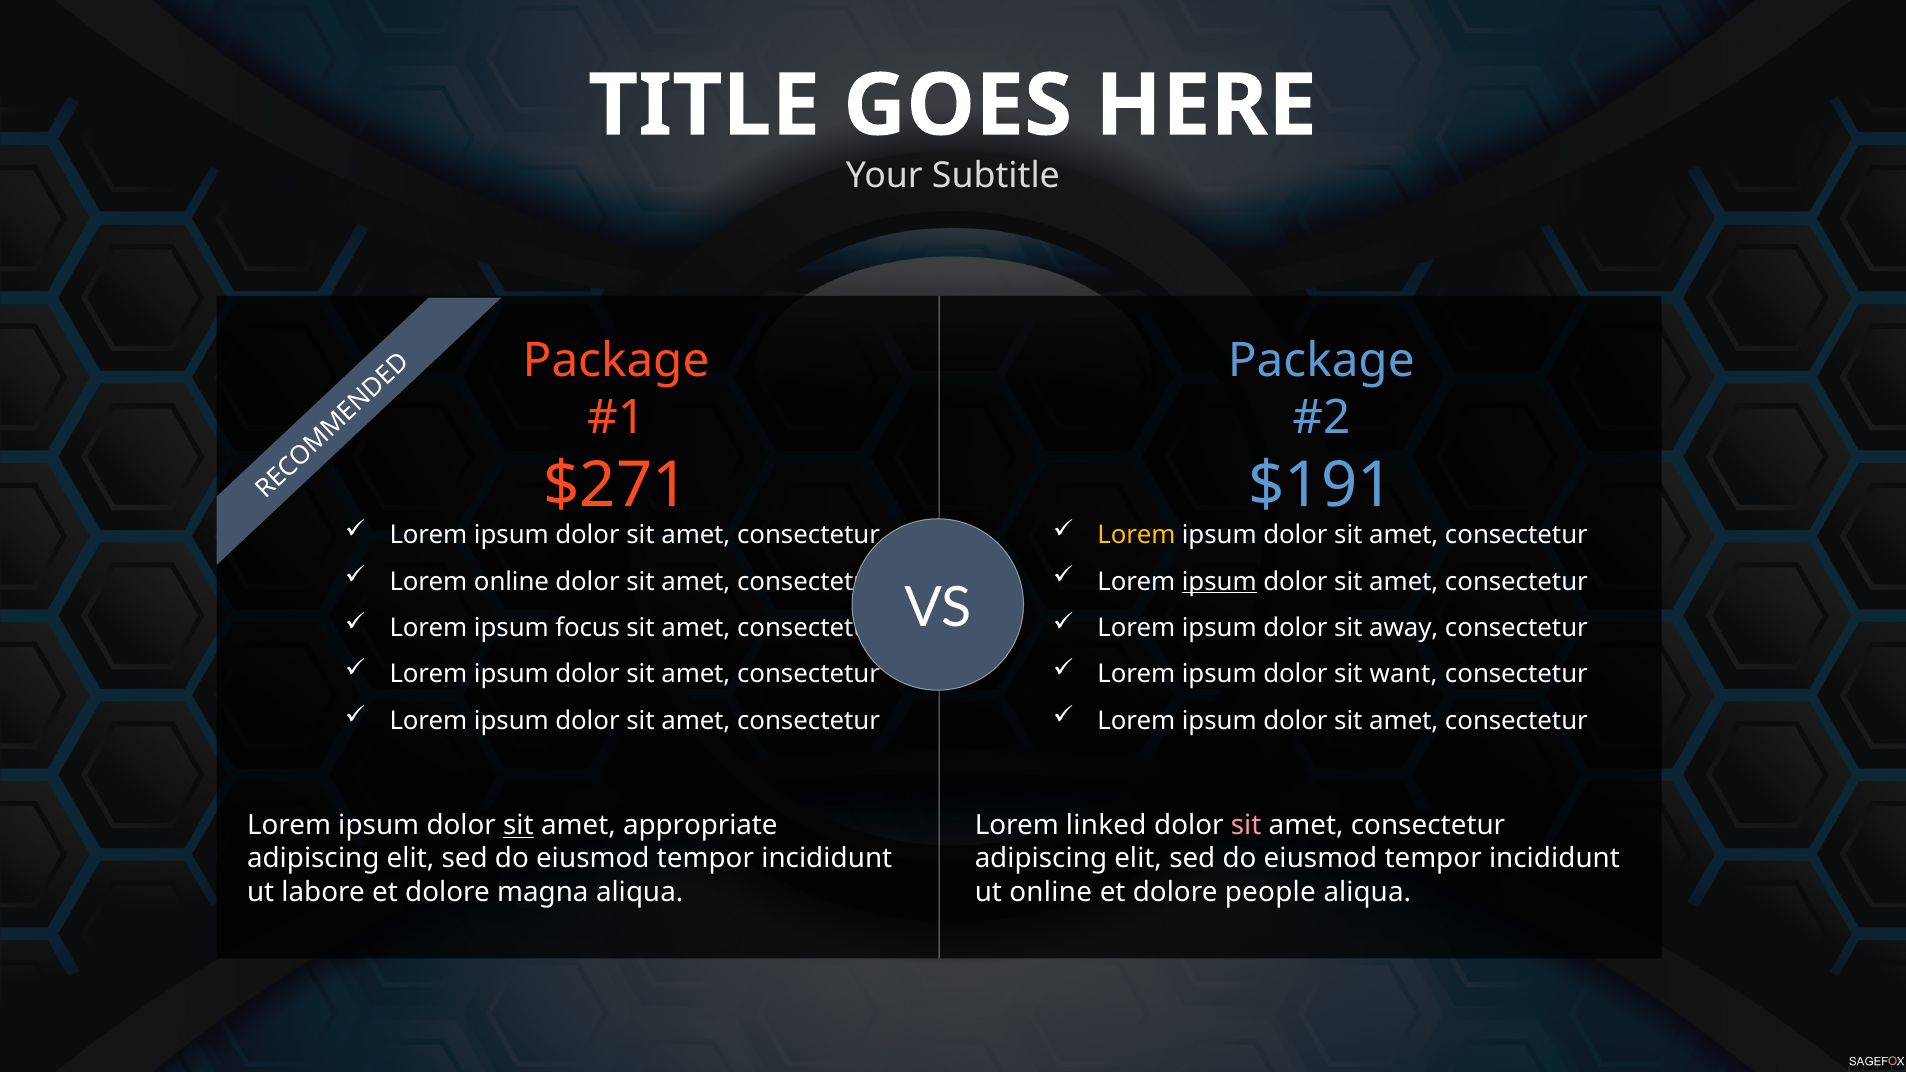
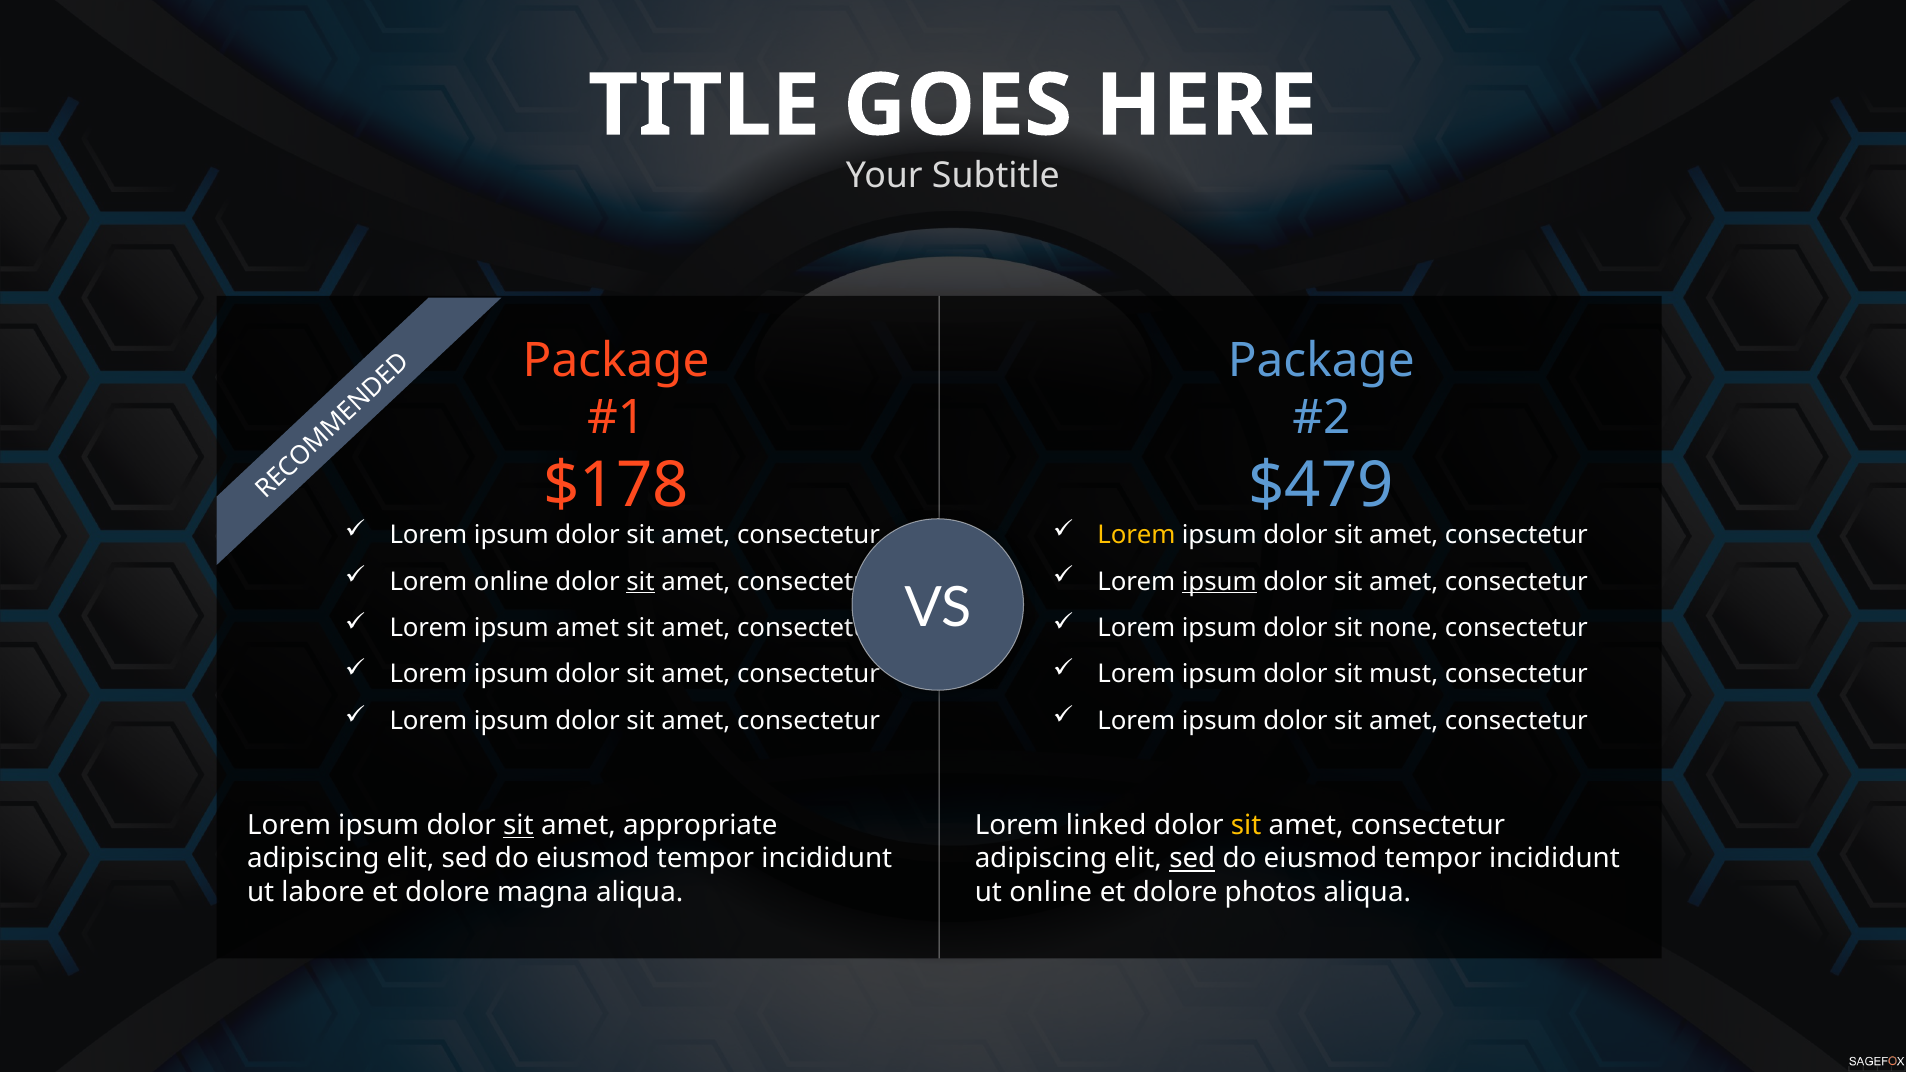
$271: $271 -> $178
$191: $191 -> $479
sit at (640, 582) underline: none -> present
ipsum focus: focus -> amet
away: away -> none
want: want -> must
sit at (1246, 825) colour: pink -> yellow
sed at (1192, 859) underline: none -> present
people: people -> photos
